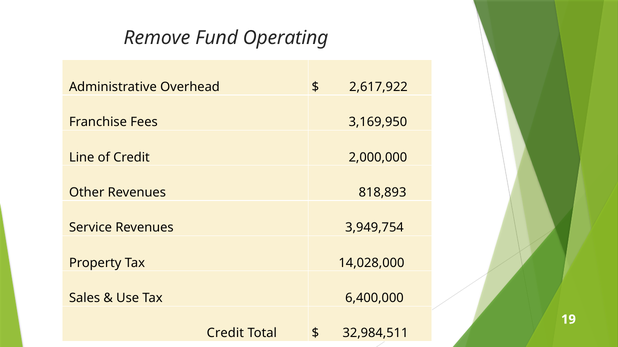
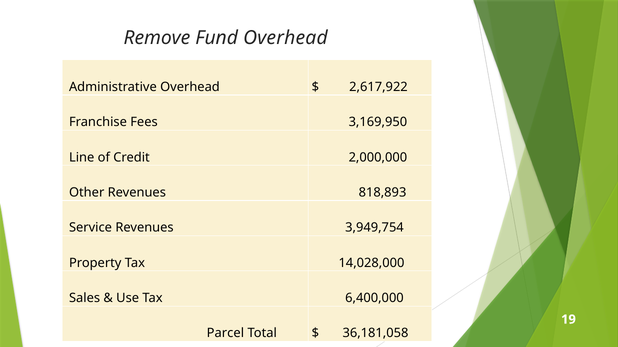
Fund Operating: Operating -> Overhead
Credit at (225, 334): Credit -> Parcel
32,984,511: 32,984,511 -> 36,181,058
